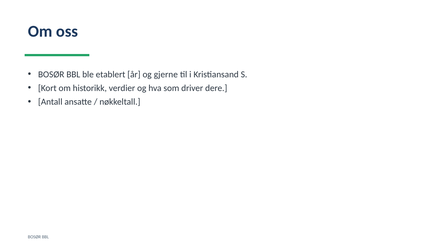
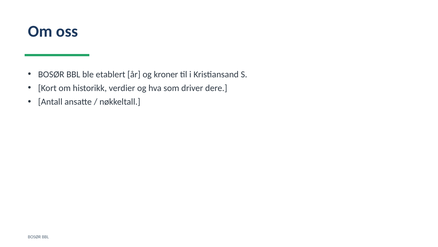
gjerne: gjerne -> kroner
